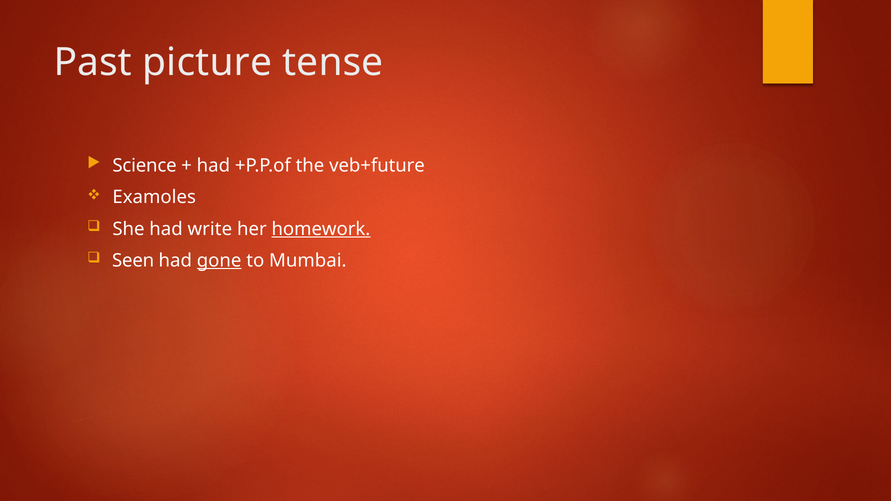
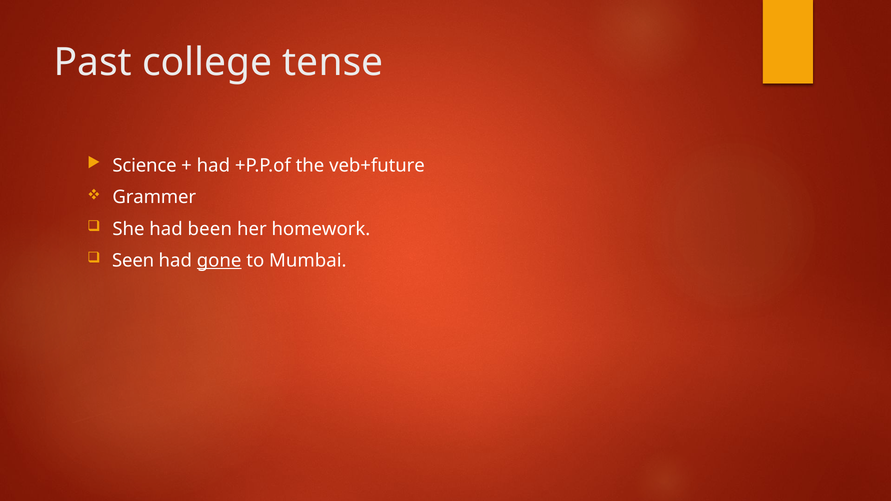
picture: picture -> college
Examoles: Examoles -> Grammer
write: write -> been
homework underline: present -> none
